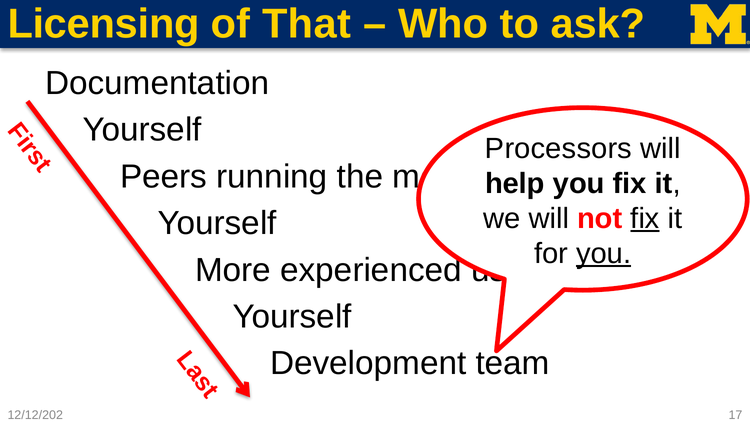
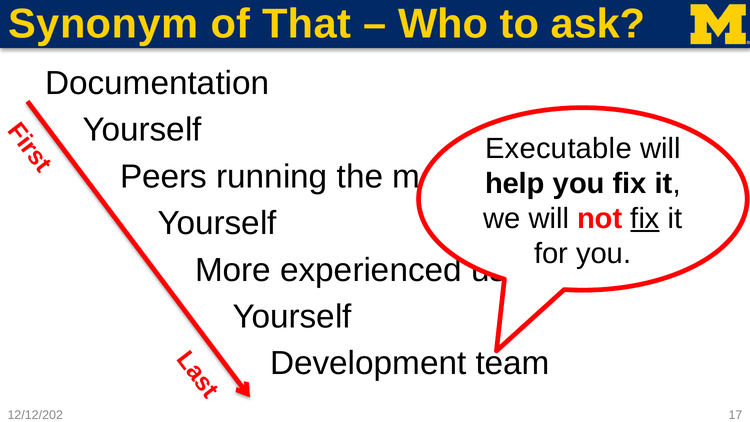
Licensing: Licensing -> Synonym
Processors: Processors -> Executable
you at (604, 253) underline: present -> none
